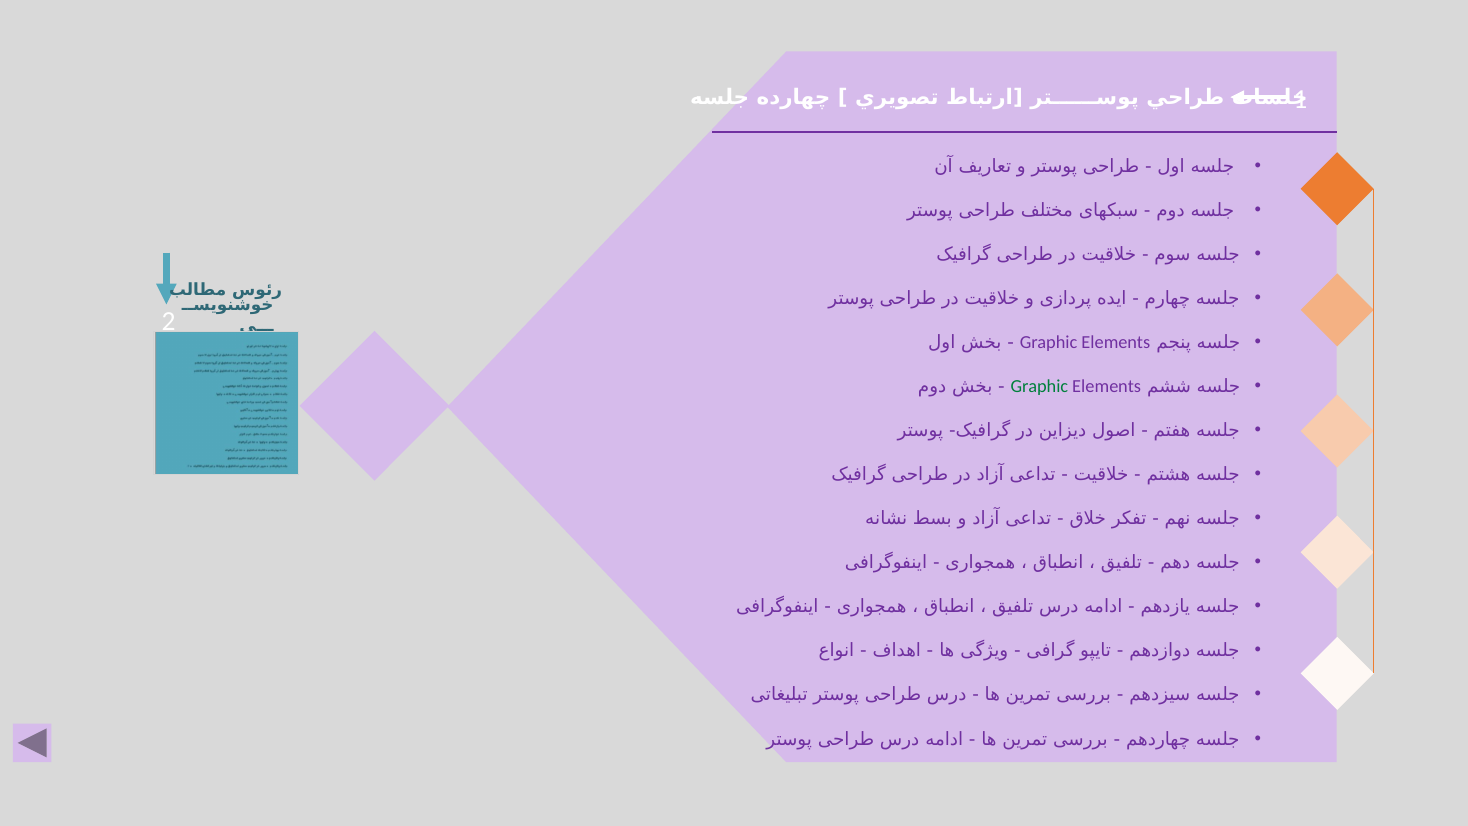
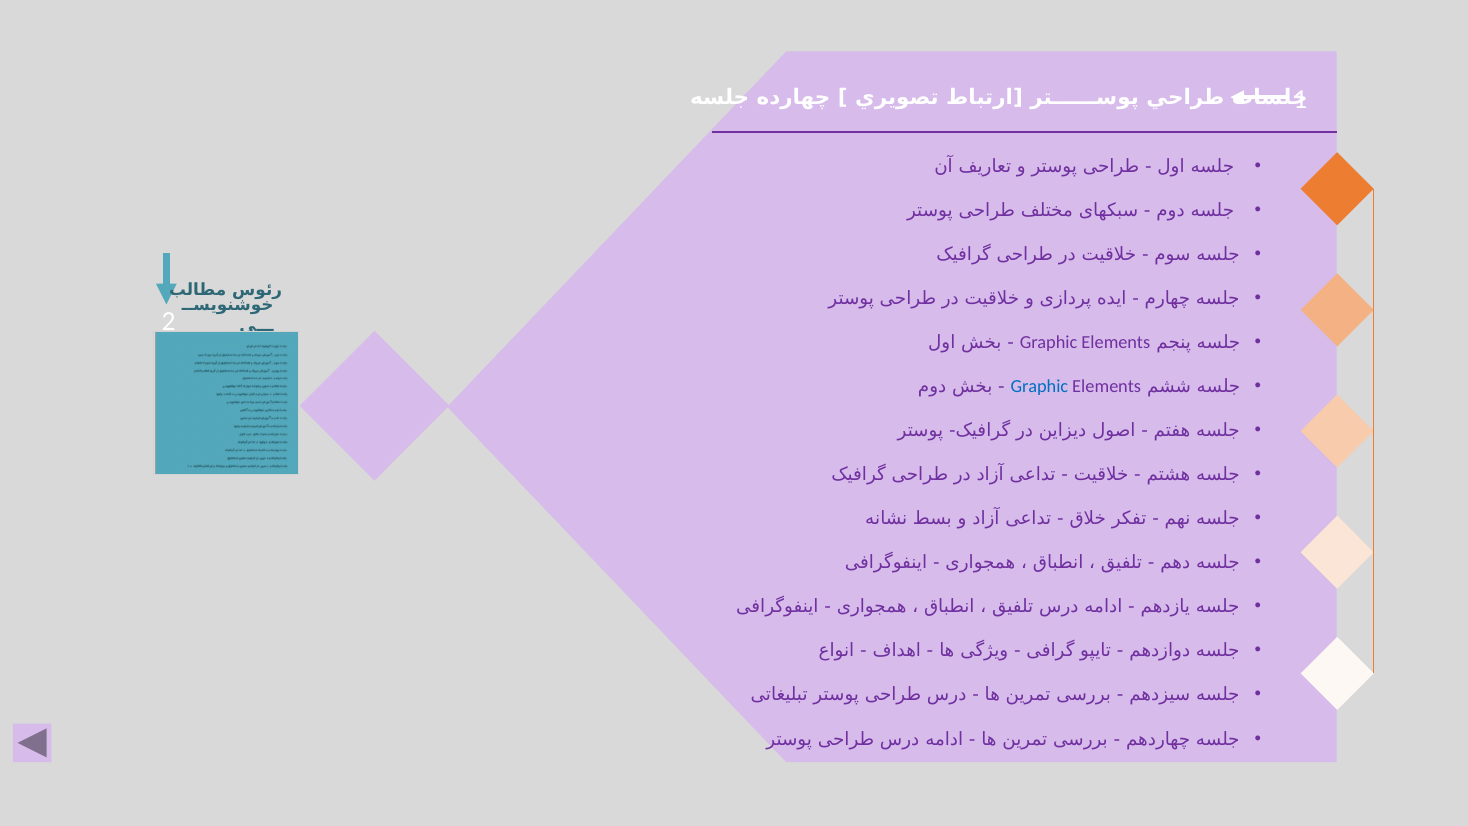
Graphic at (1039, 386) colour: green -> blue
